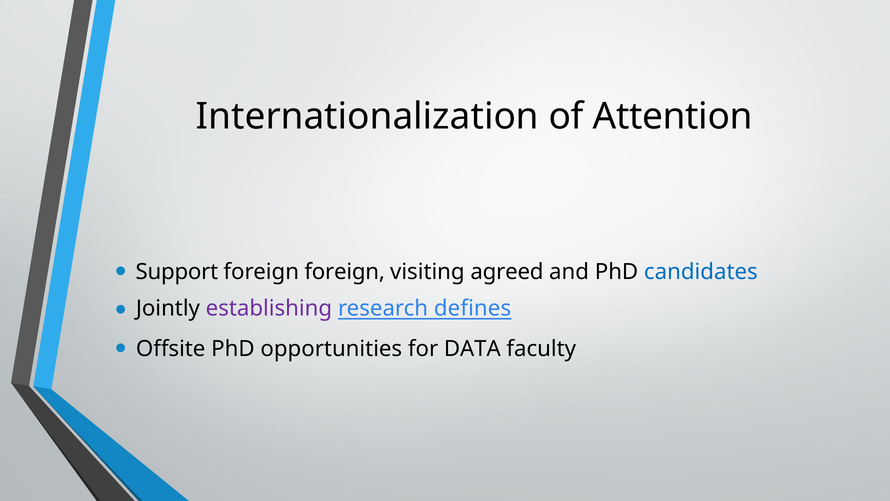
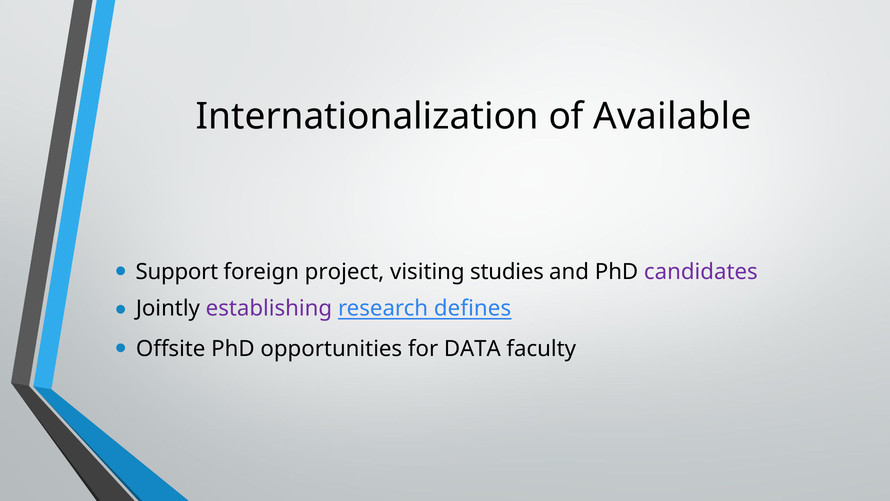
Attention: Attention -> Available
foreign foreign: foreign -> project
agreed: agreed -> studies
candidates colour: blue -> purple
